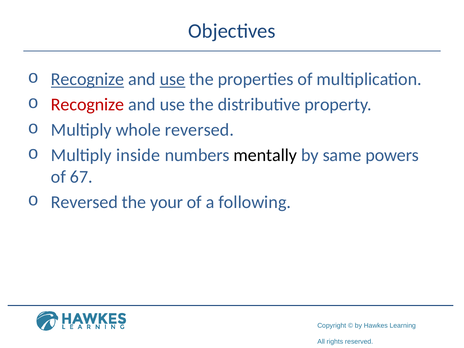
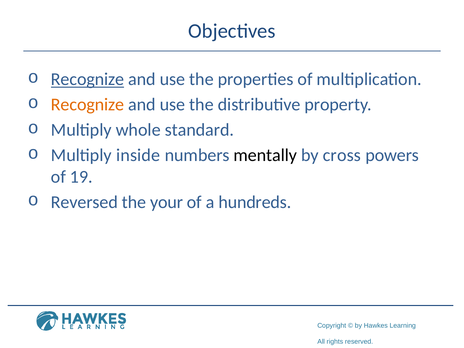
use at (172, 79) underline: present -> none
Recognize at (88, 105) colour: red -> orange
whole reversed: reversed -> standard
same: same -> cross
67: 67 -> 19
following: following -> hundreds
